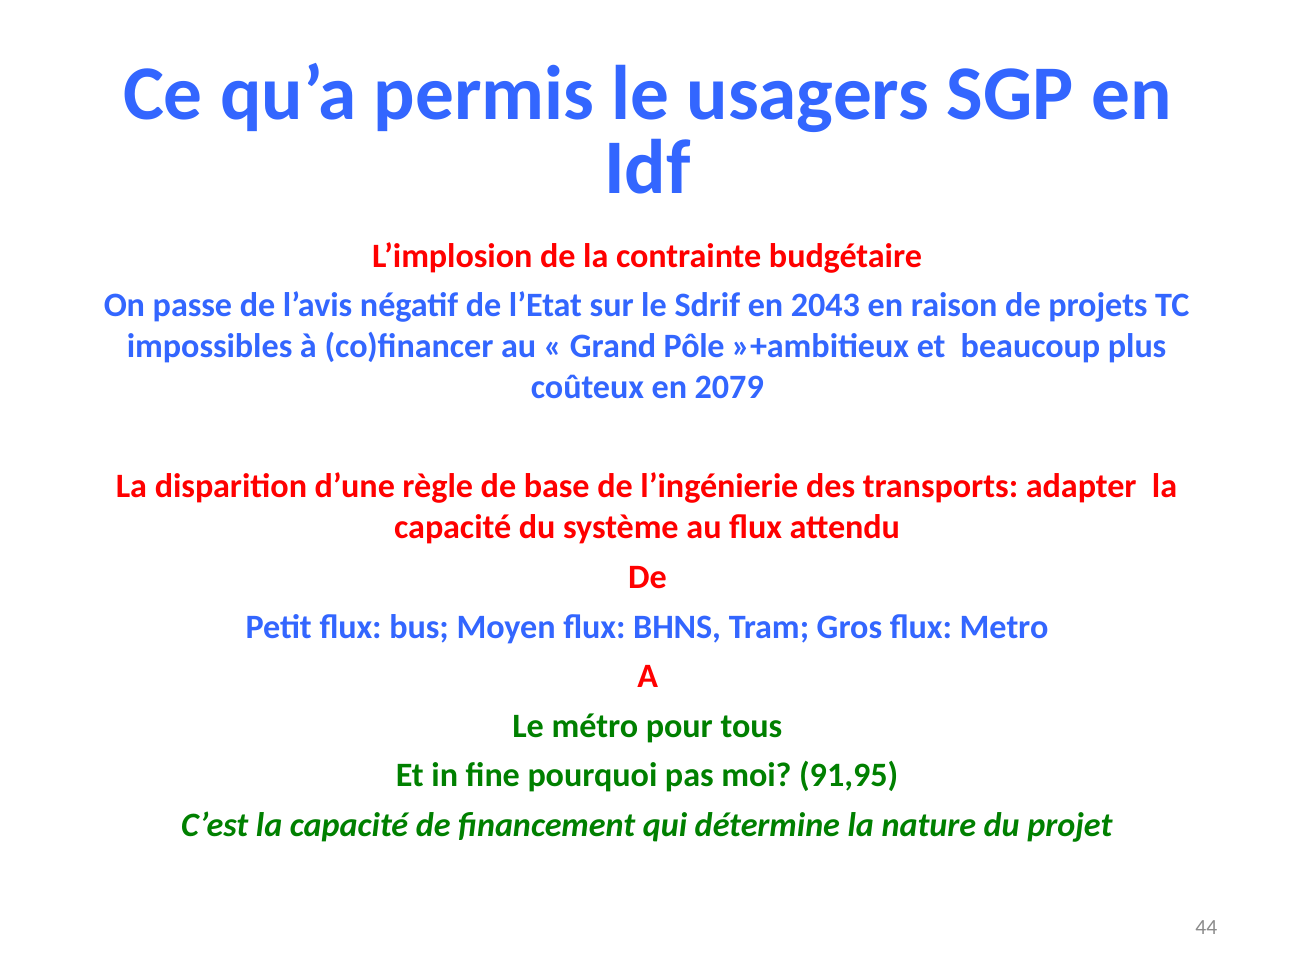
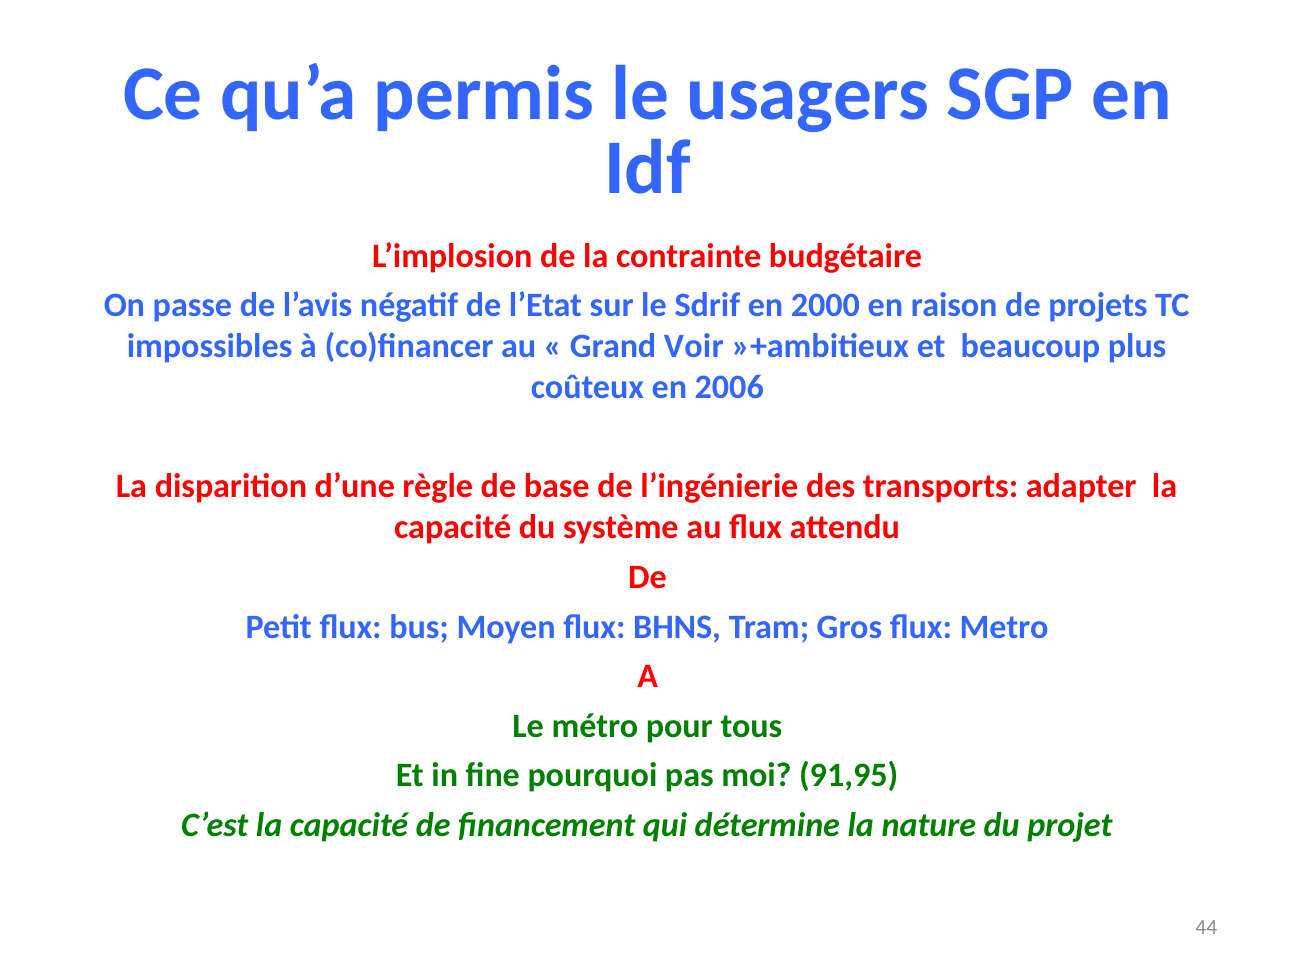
2043: 2043 -> 2000
Pôle: Pôle -> Voir
2079: 2079 -> 2006
